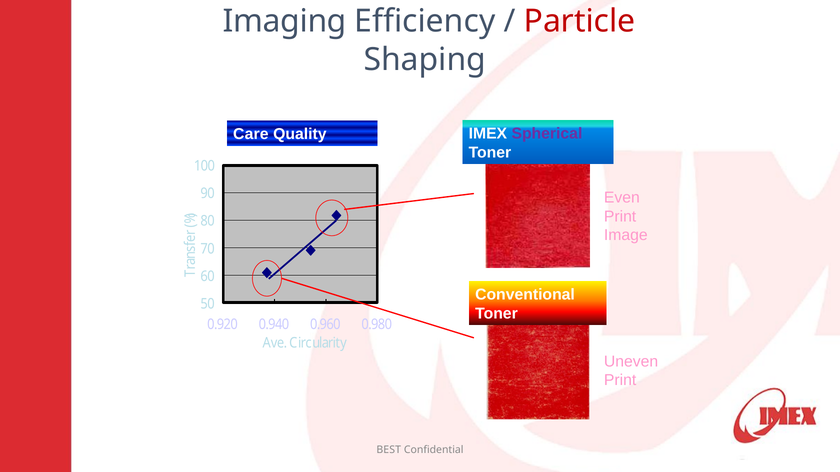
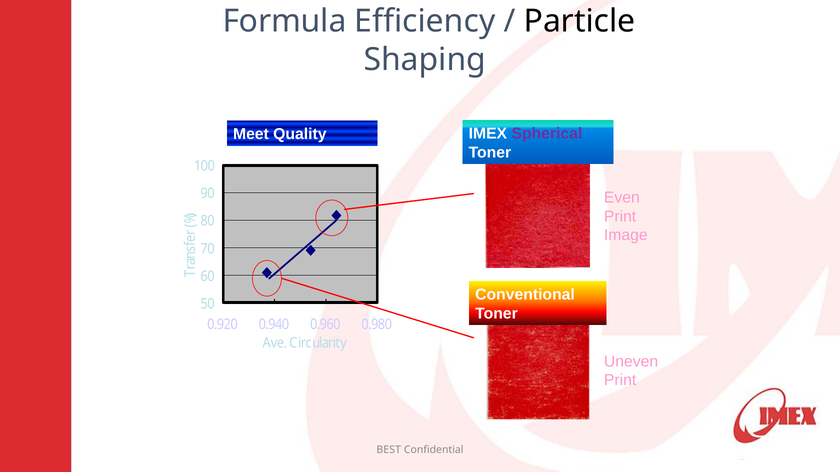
Imaging: Imaging -> Formula
Particle colour: red -> black
Care: Care -> Meet
